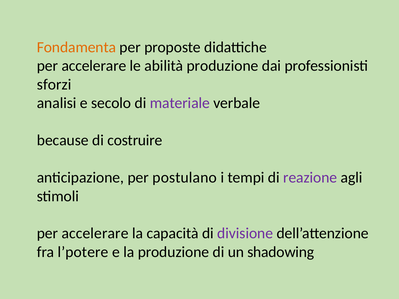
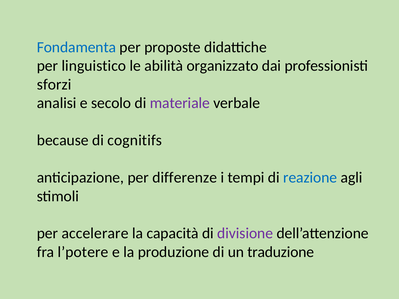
Fondamenta colour: orange -> blue
accelerare at (94, 66): accelerare -> linguistico
abilità produzione: produzione -> organizzato
costruire: costruire -> cognitifs
postulano: postulano -> differenze
reazione colour: purple -> blue
shadowing: shadowing -> traduzione
